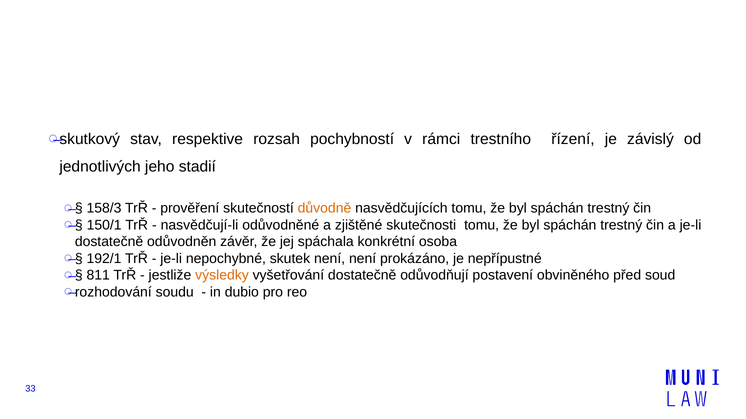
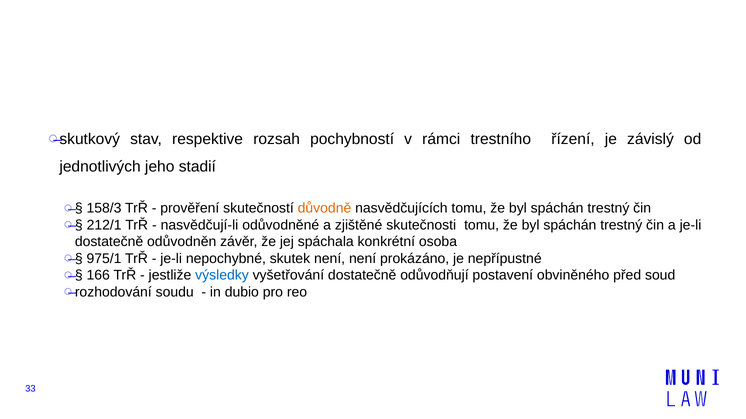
150/1: 150/1 -> 212/1
192/1: 192/1 -> 975/1
811: 811 -> 166
výsledky colour: orange -> blue
